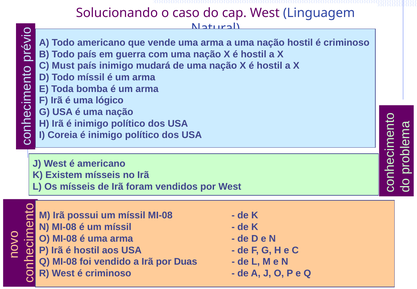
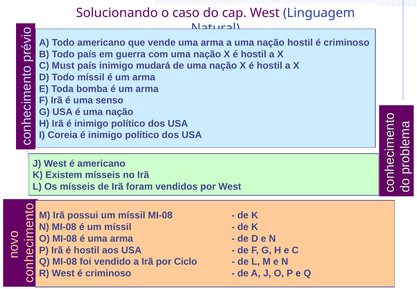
lógico: lógico -> senso
Duas: Duas -> Ciclo
